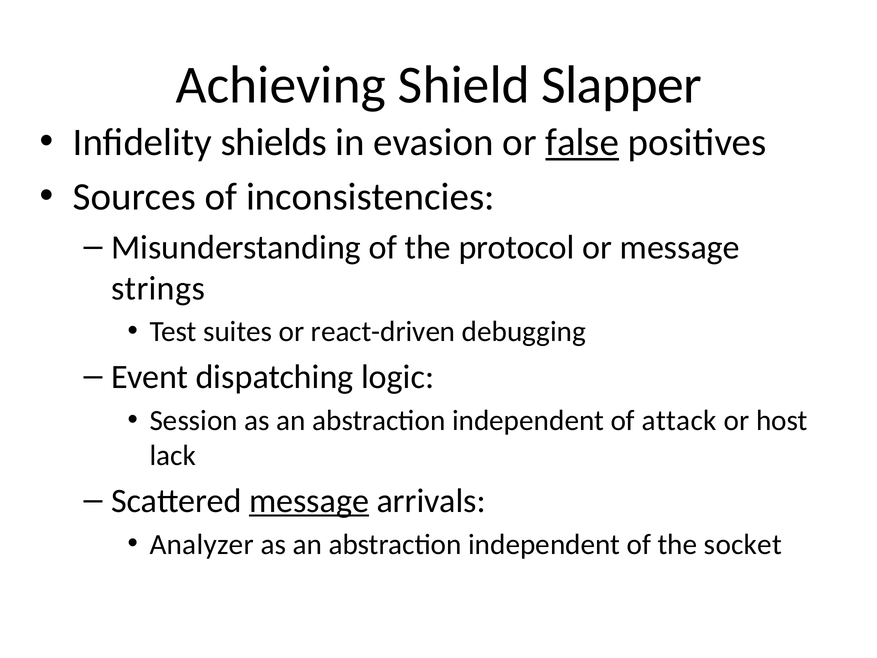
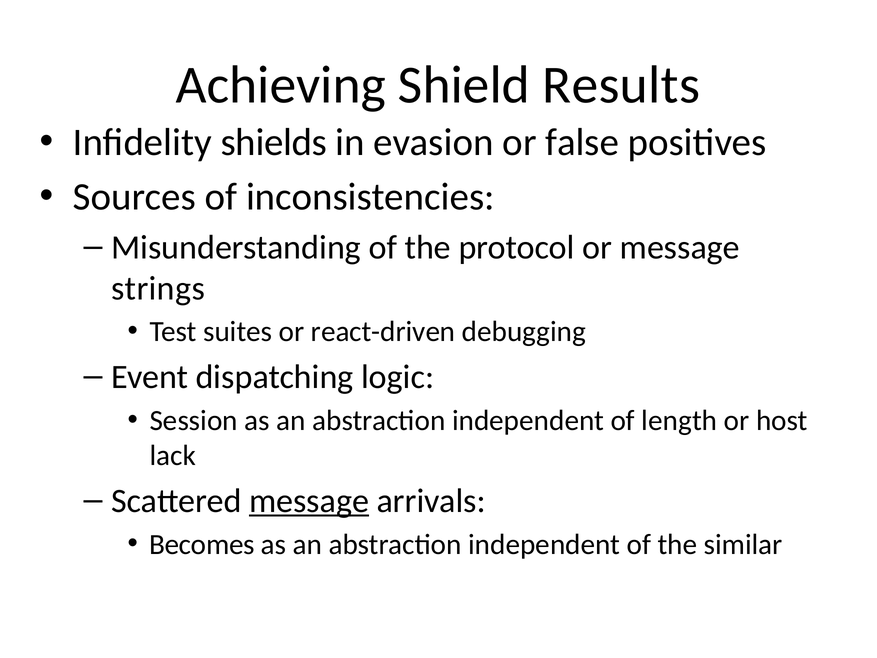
Slapper: Slapper -> Results
false underline: present -> none
attack: attack -> length
Analyzer: Analyzer -> Becomes
socket: socket -> similar
